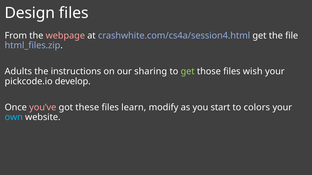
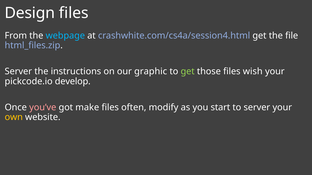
webpage colour: pink -> light blue
Adults at (18, 72): Adults -> Server
sharing: sharing -> graphic
these: these -> make
learn: learn -> often
to colors: colors -> server
own colour: light blue -> yellow
